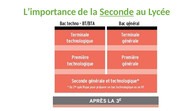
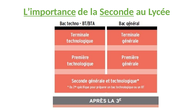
L’importance underline: none -> present
